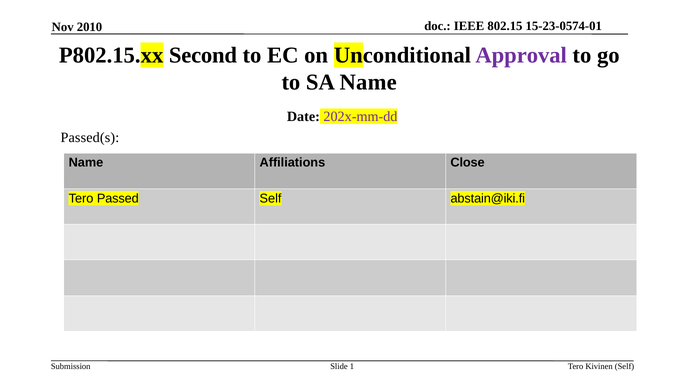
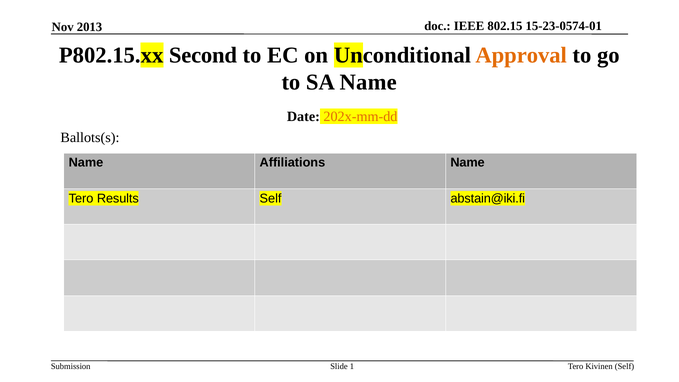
2010: 2010 -> 2013
Approval colour: purple -> orange
202x-mm-dd colour: purple -> orange
Passed(s: Passed(s -> Ballots(s
Affiliations Close: Close -> Name
Passed: Passed -> Results
